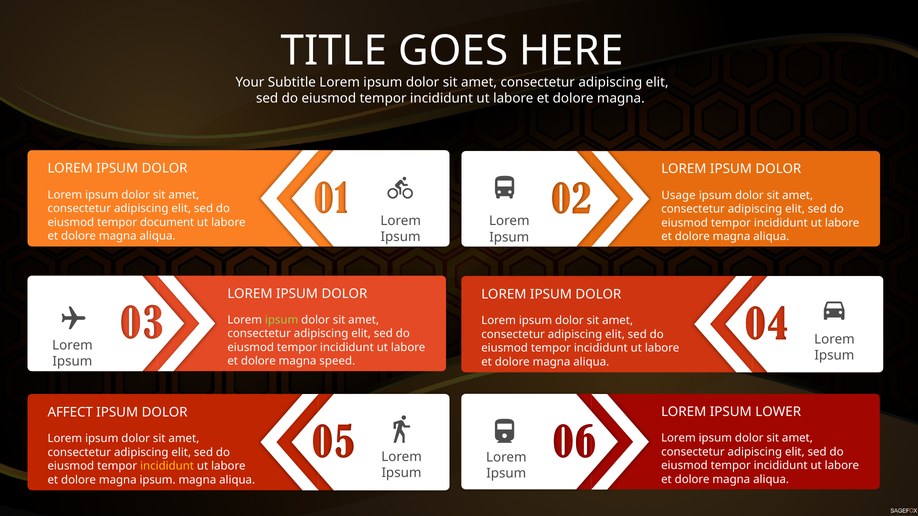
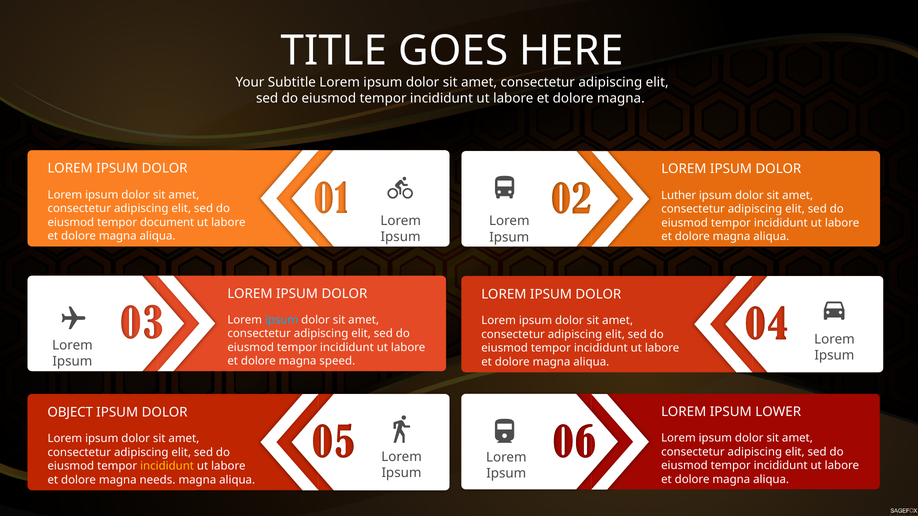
Usage: Usage -> Luther
ipsum at (282, 320) colour: light green -> light blue
AFFECT: AFFECT -> OBJECT
magna ipsum: ipsum -> needs
